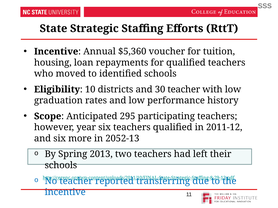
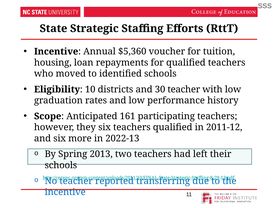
295: 295 -> 161
year: year -> they
2052-13: 2052-13 -> 2022-13
